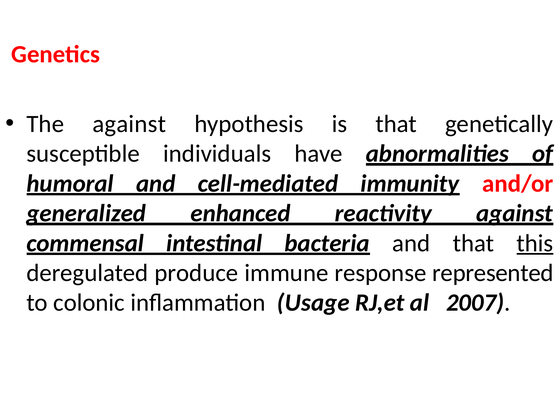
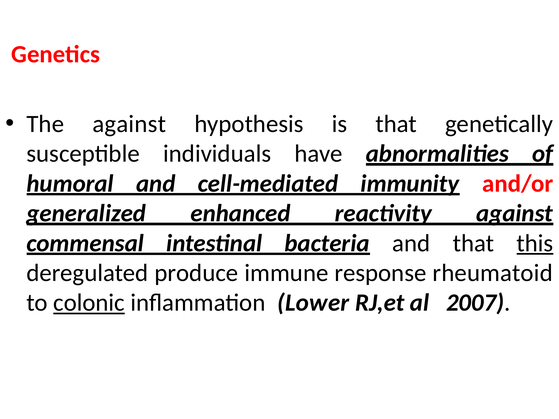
represented: represented -> rheumatoid
colonic underline: none -> present
Usage: Usage -> Lower
